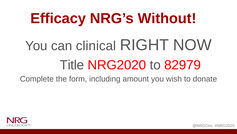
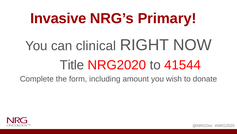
Efficacy: Efficacy -> Invasive
Without: Without -> Primary
82979: 82979 -> 41544
